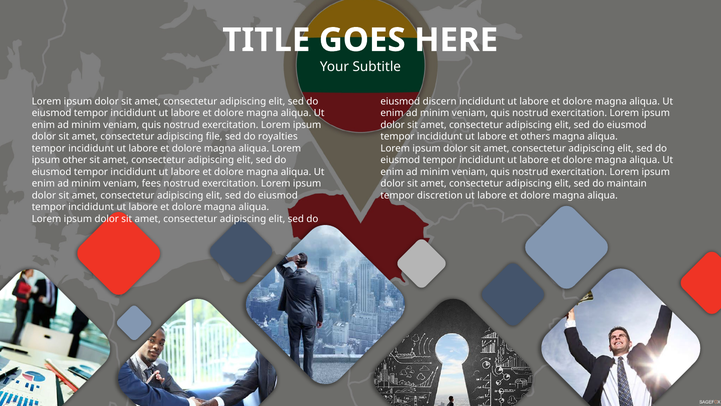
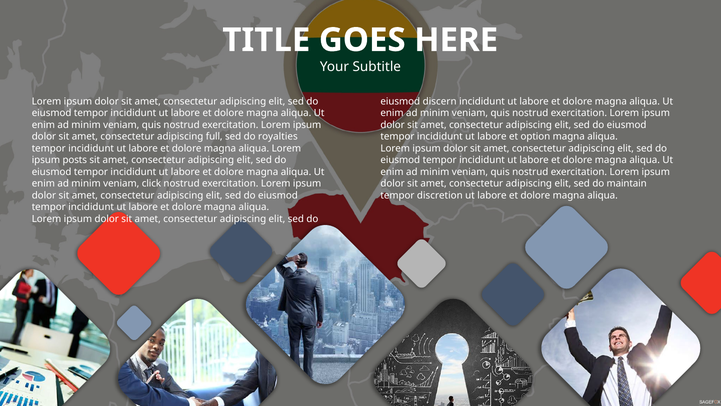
file: file -> full
others: others -> option
other: other -> posts
fees: fees -> click
